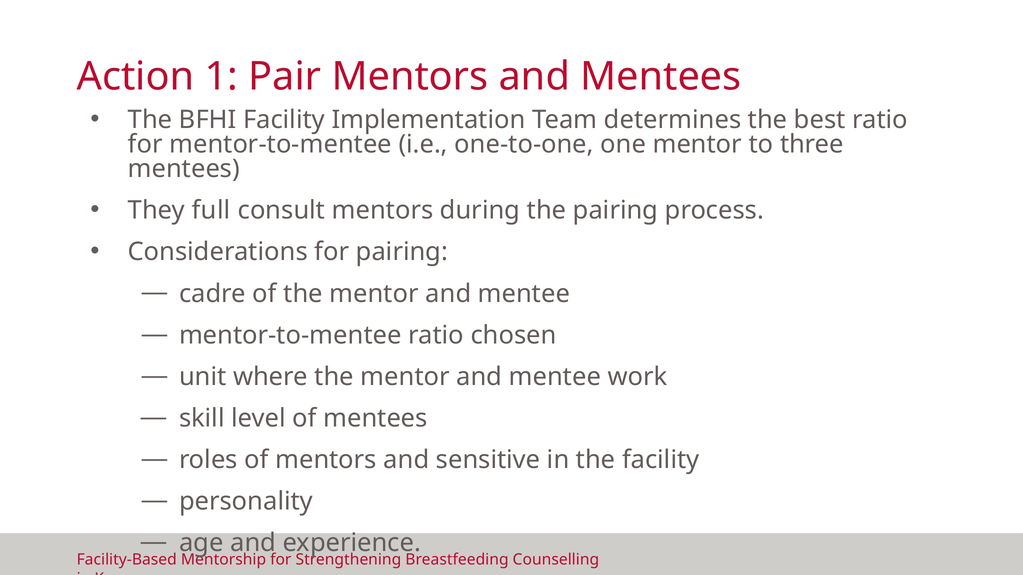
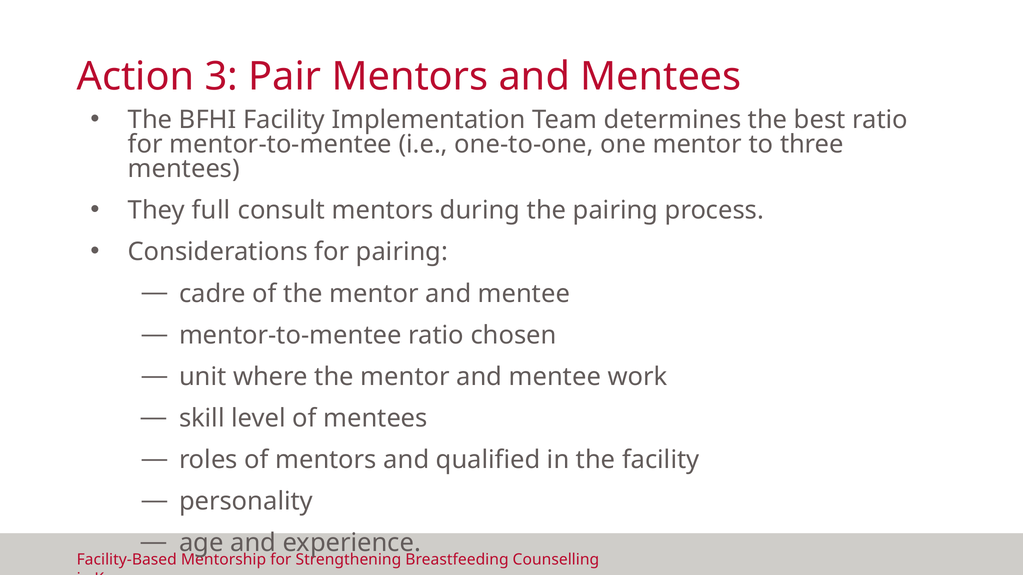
1: 1 -> 3
sensitive: sensitive -> qualified
